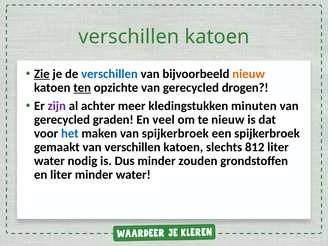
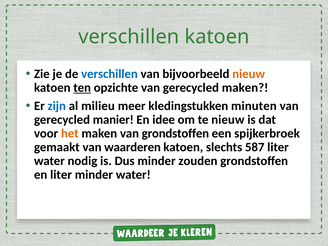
Zie underline: present -> none
gerecycled drogen: drogen -> maken
zijn colour: purple -> blue
achter: achter -> milieu
graden: graden -> manier
veel: veel -> idee
het colour: blue -> orange
van spijkerbroek: spijkerbroek -> grondstoffen
van verschillen: verschillen -> waarderen
812: 812 -> 587
